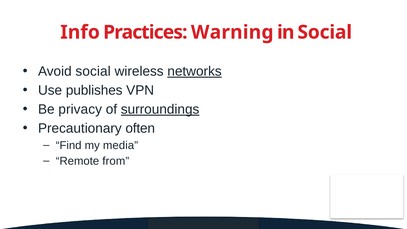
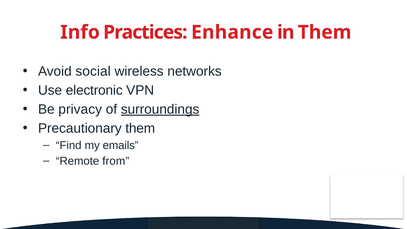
Warning: Warning -> Enhance
in Social: Social -> Them
networks underline: present -> none
publishes: publishes -> electronic
Precautionary often: often -> them
media: media -> emails
